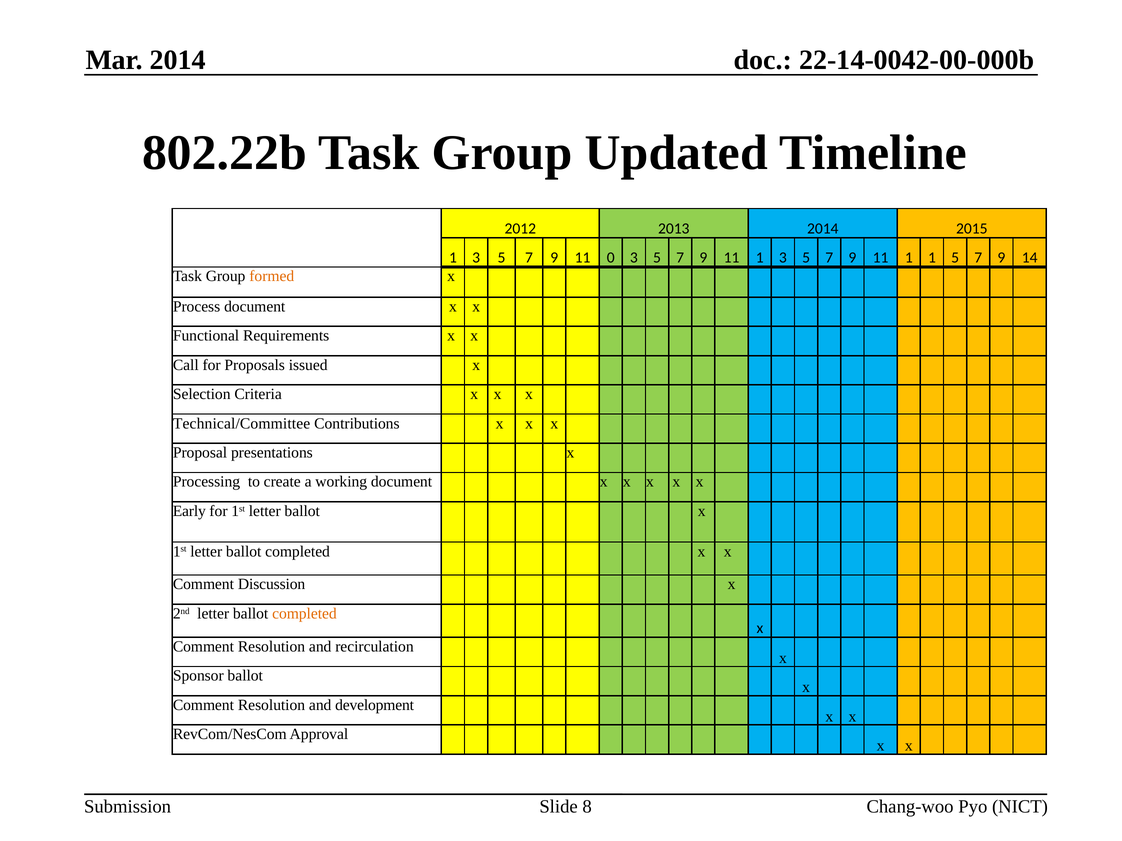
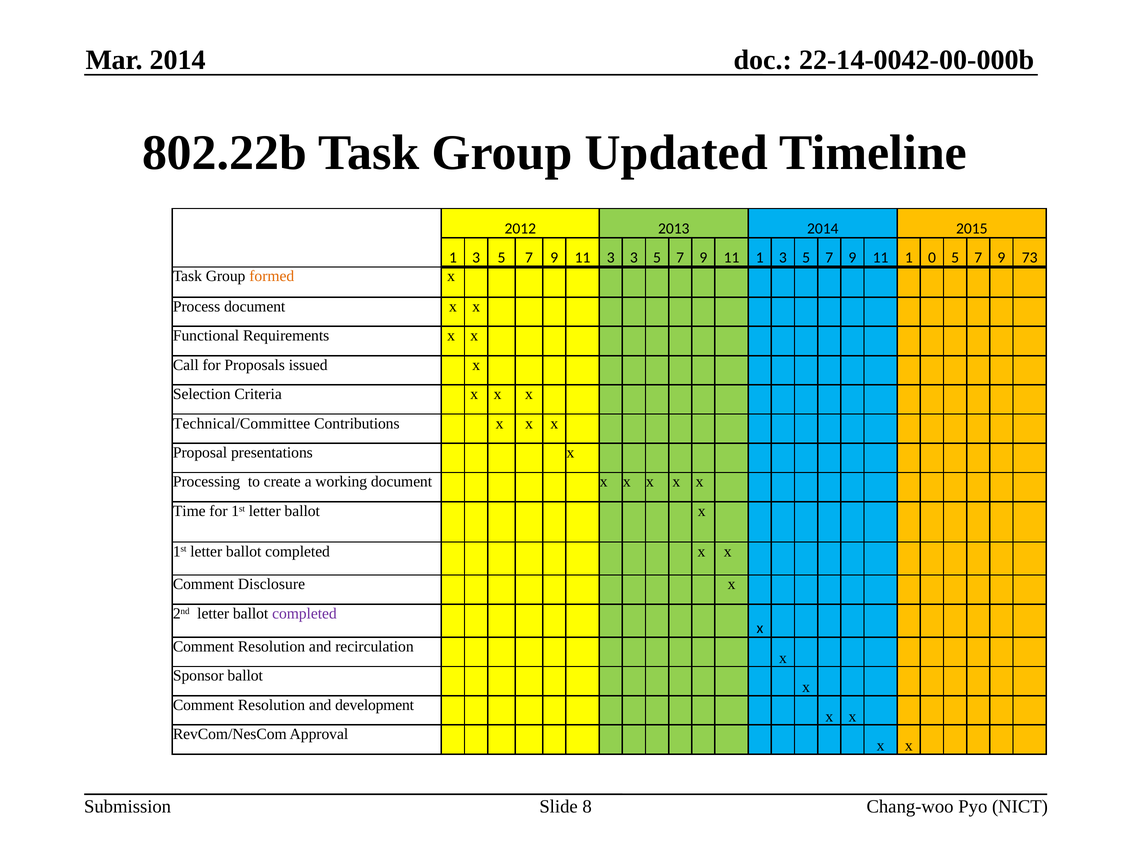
11 0: 0 -> 3
1 1: 1 -> 0
14: 14 -> 73
Early: Early -> Time
Discussion: Discussion -> Disclosure
completed at (304, 614) colour: orange -> purple
